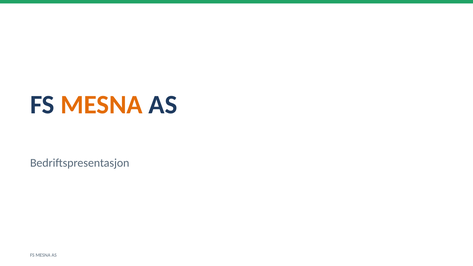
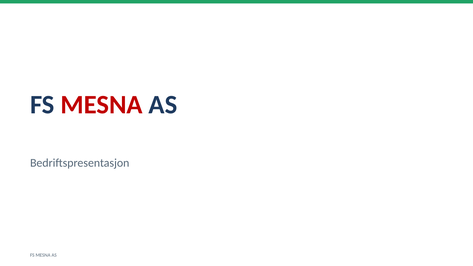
MESNA at (102, 105) colour: orange -> red
